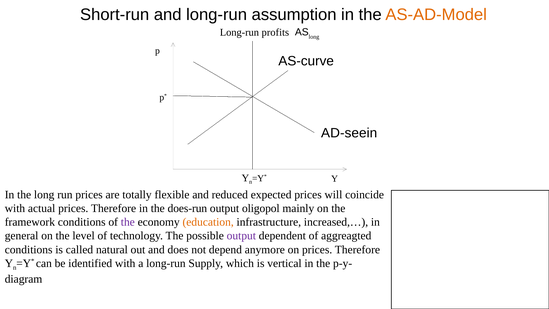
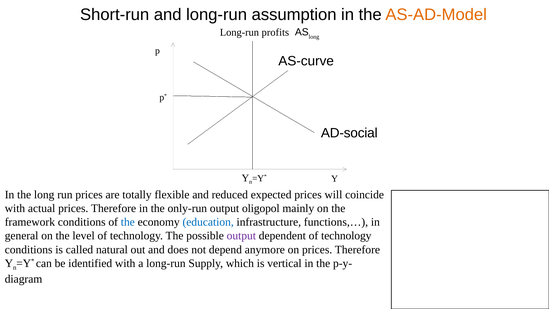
AD-seein: AD-seein -> AD-social
does-run: does-run -> only-run
the at (128, 222) colour: purple -> blue
education colour: orange -> blue
increased,…: increased,… -> functions,…
dependent of aggreagted: aggreagted -> technology
